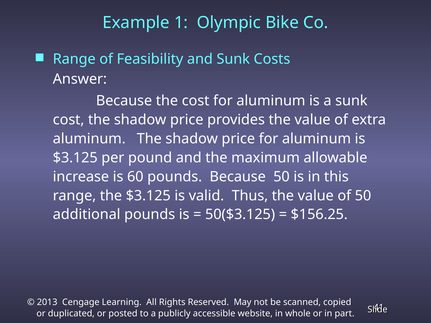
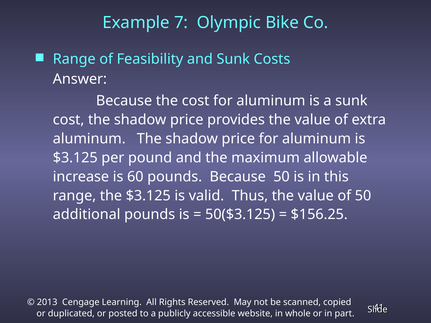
1: 1 -> 7
